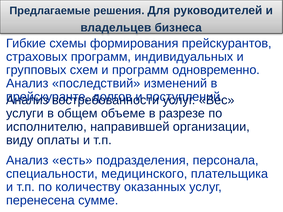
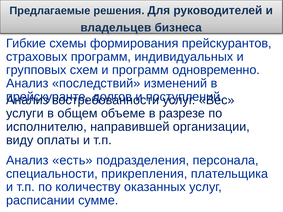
медицинского: медицинского -> прикрепления
перенесена: перенесена -> расписании
